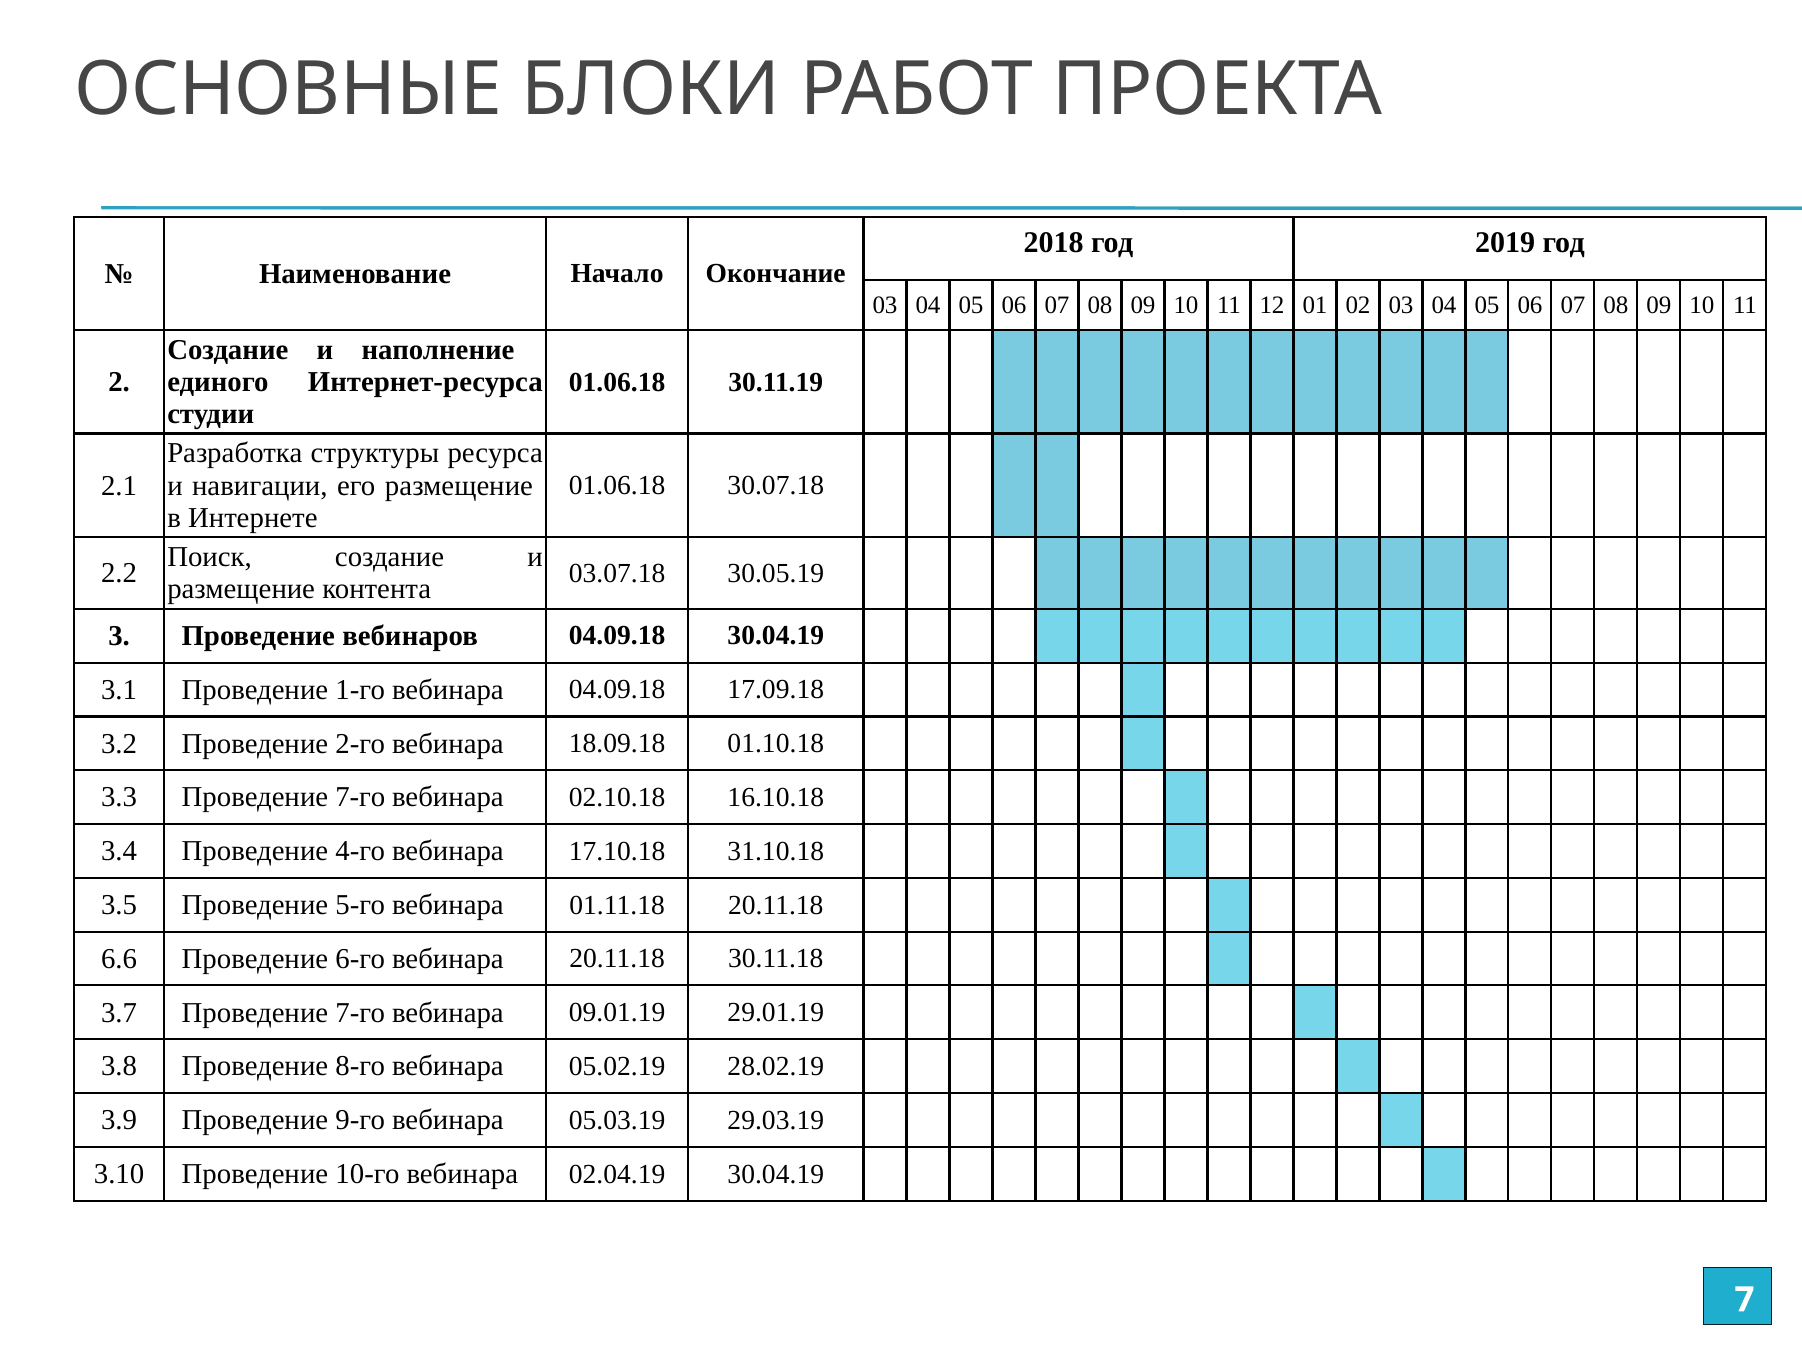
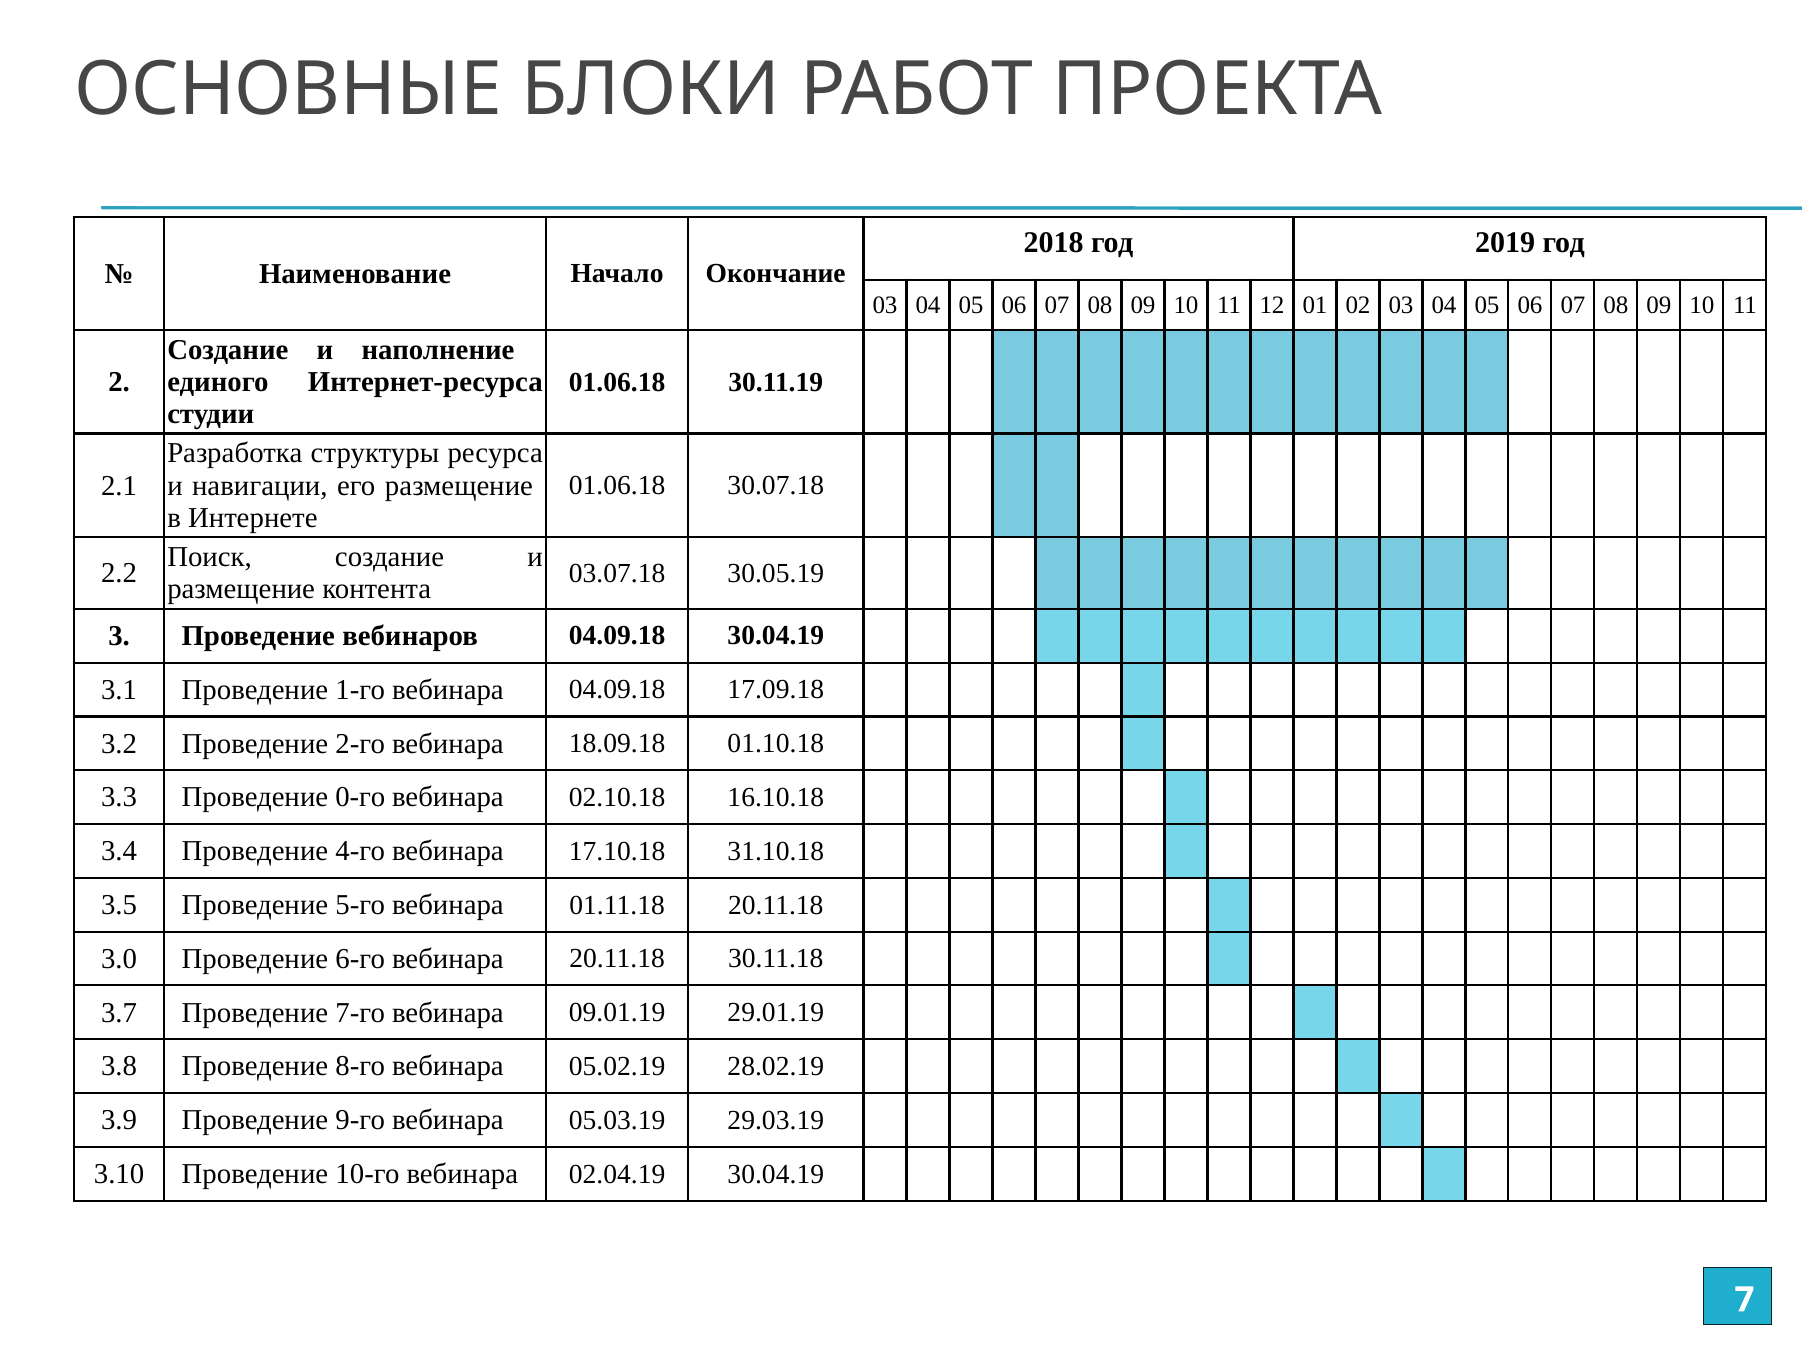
3.3 Проведение 7-го: 7-го -> 0-го
6.6: 6.6 -> 3.0
